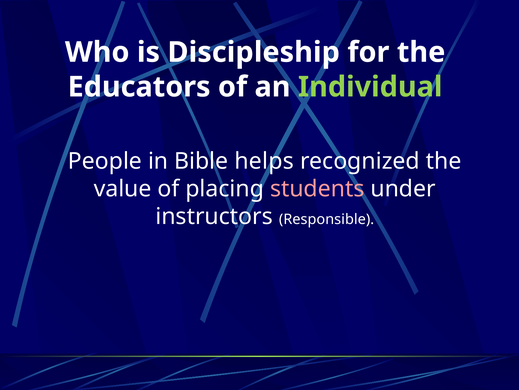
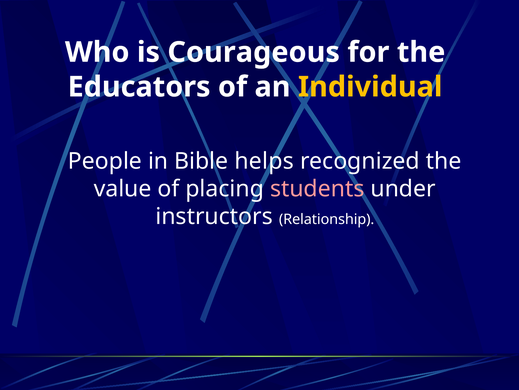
Discipleship: Discipleship -> Courageous
Individual colour: light green -> yellow
Responsible: Responsible -> Relationship
